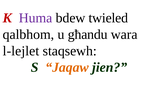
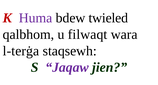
għandu: għandu -> filwaqt
l-lejlet: l-lejlet -> l-terġa
Jaqaw colour: orange -> purple
